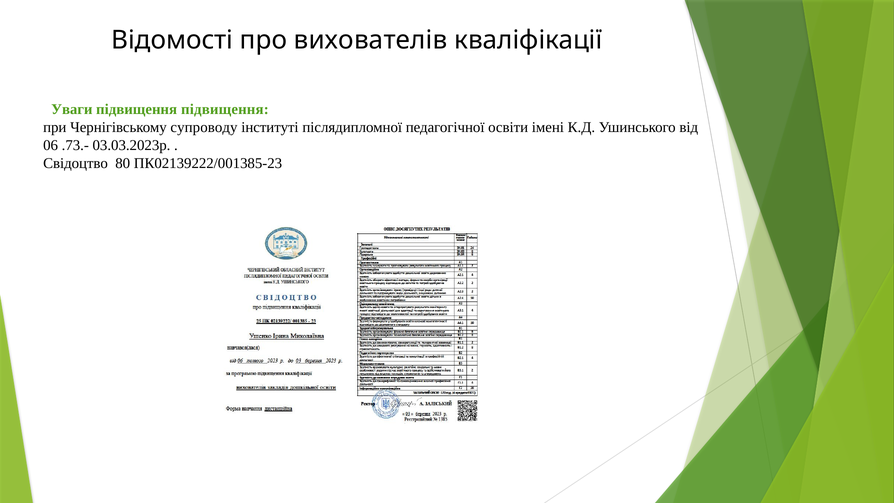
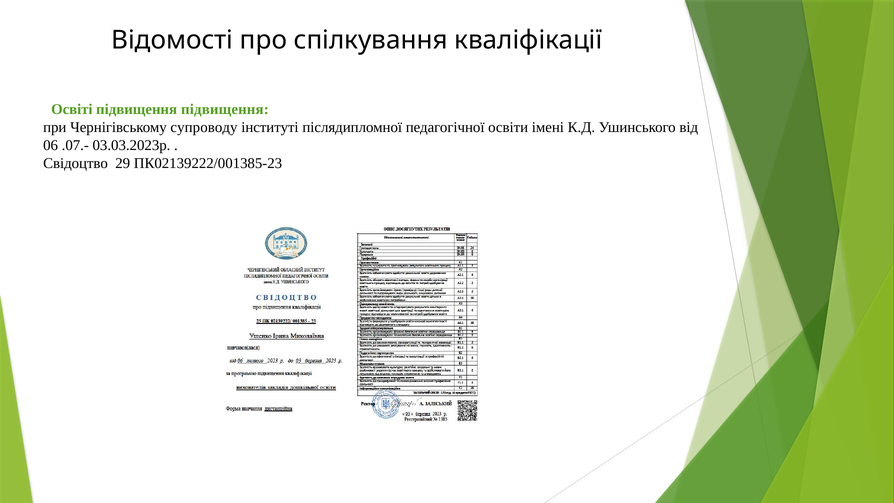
вихователів: вихователів -> спілкування
Уваги: Уваги -> Освіті
.73.-: .73.- -> .07.-
80: 80 -> 29
